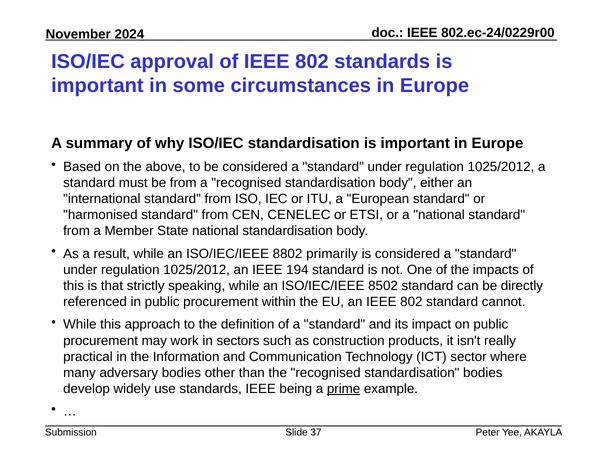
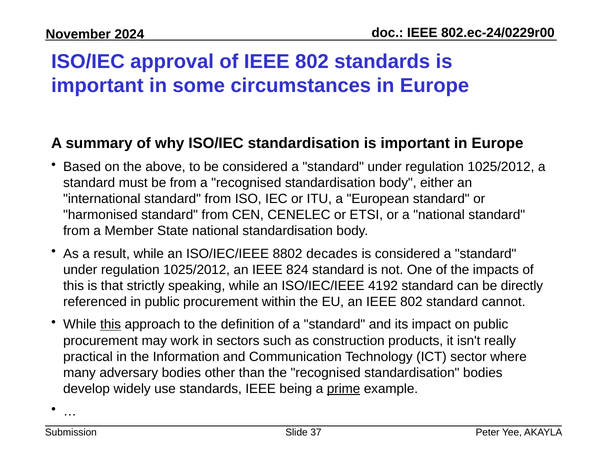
primarily: primarily -> decades
194: 194 -> 824
8502: 8502 -> 4192
this at (111, 325) underline: none -> present
